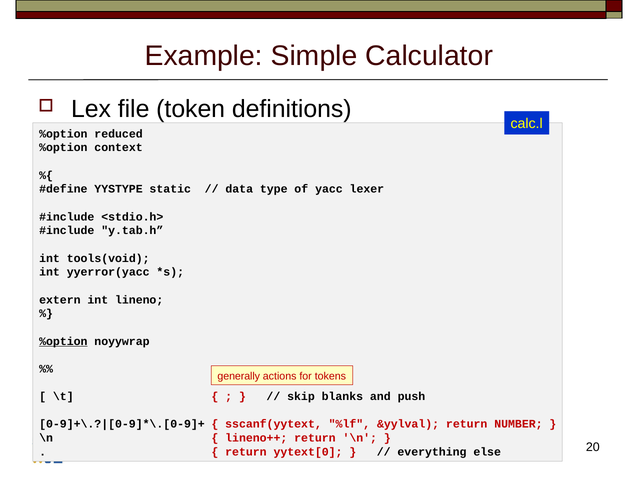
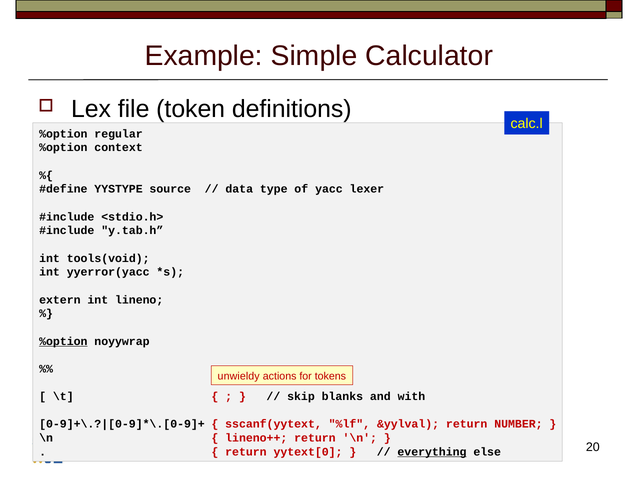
reduced: reduced -> regular
static: static -> source
generally: generally -> unwieldy
push: push -> with
everything underline: none -> present
